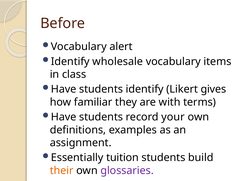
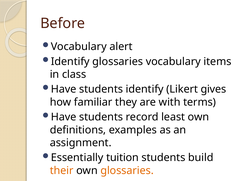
Identify wholesale: wholesale -> glossaries
your: your -> least
glossaries at (127, 170) colour: purple -> orange
